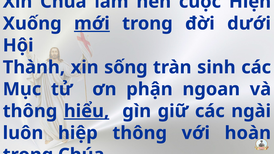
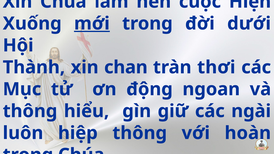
sống: sống -> chan
sinh: sinh -> thơi
phận: phận -> động
hiểu underline: present -> none
